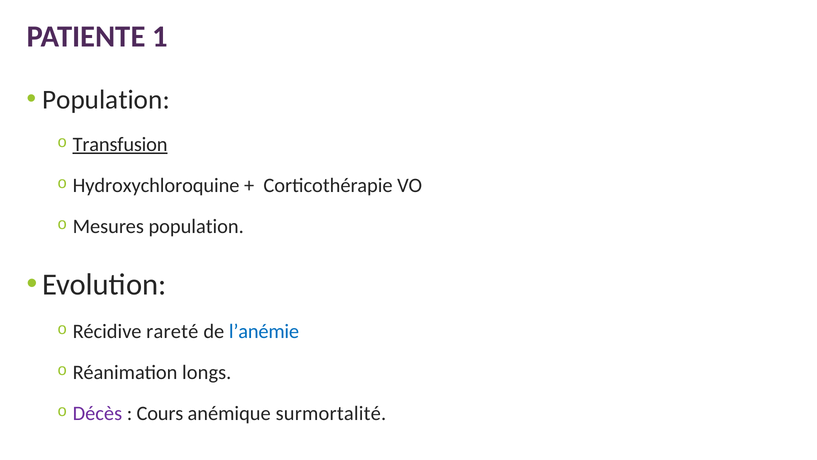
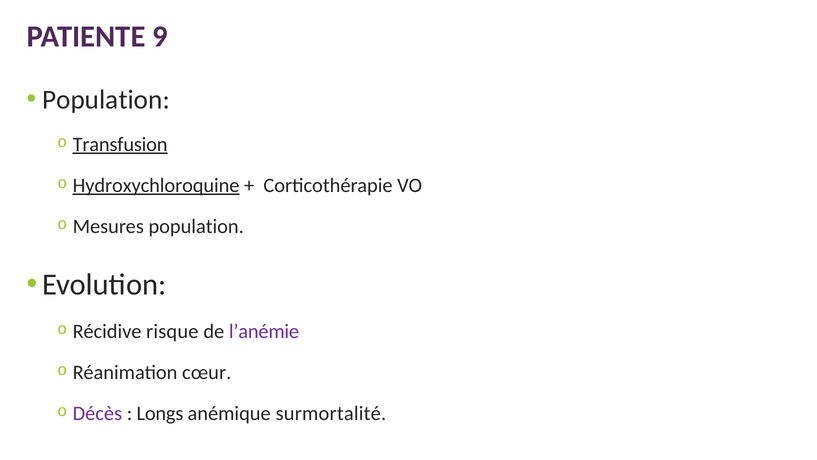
1: 1 -> 9
Hydroxychloroquine underline: none -> present
rareté: rareté -> risque
l’anémie colour: blue -> purple
longs: longs -> cœur
Cours: Cours -> Longs
